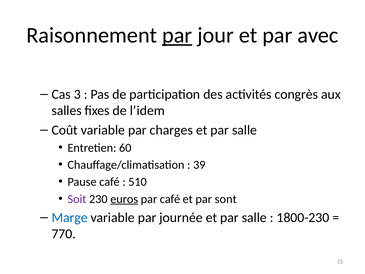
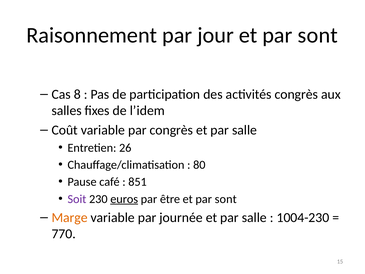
par at (177, 35) underline: present -> none
jour et par avec: avec -> sont
3: 3 -> 8
par charges: charges -> congrès
60: 60 -> 26
39: 39 -> 80
510: 510 -> 851
par café: café -> être
Marge colour: blue -> orange
1800-230: 1800-230 -> 1004-230
